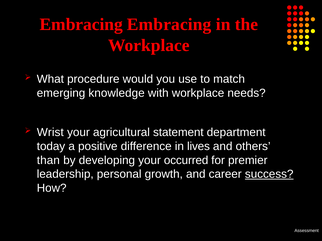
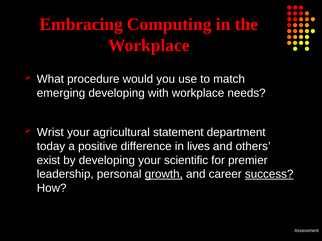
Embracing Embracing: Embracing -> Computing
emerging knowledge: knowledge -> developing
than: than -> exist
occurred: occurred -> scientific
growth underline: none -> present
